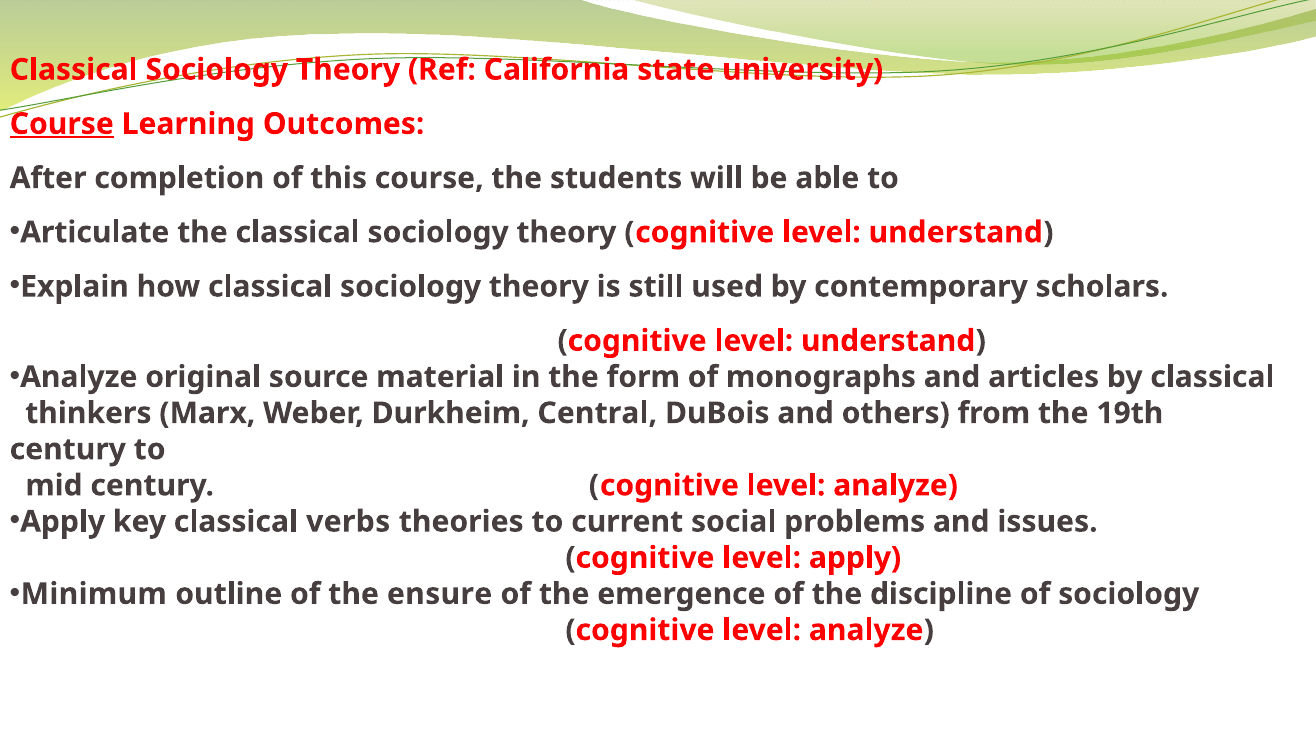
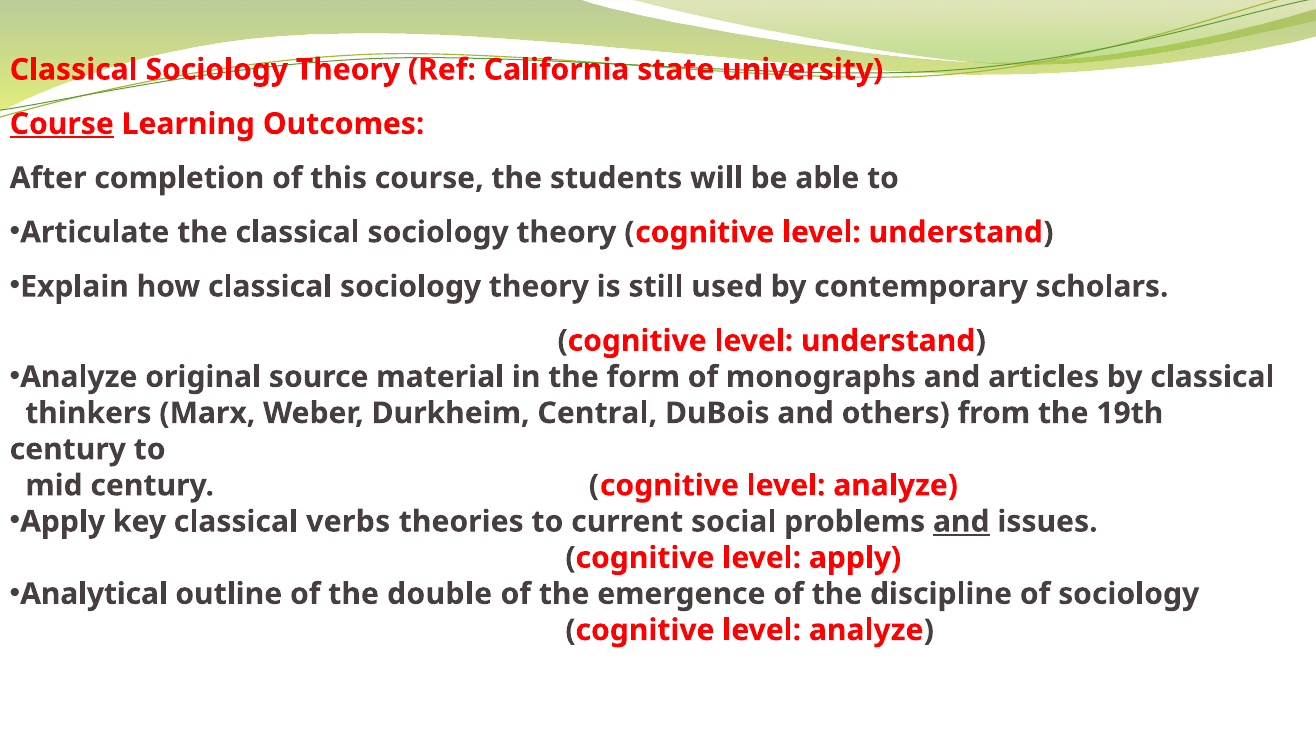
and at (961, 522) underline: none -> present
Minimum: Minimum -> Analytical
ensure: ensure -> double
